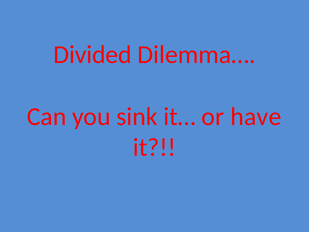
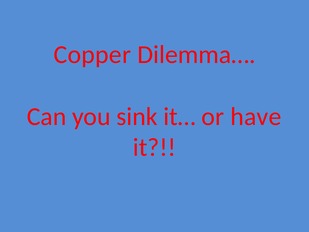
Divided: Divided -> Copper
